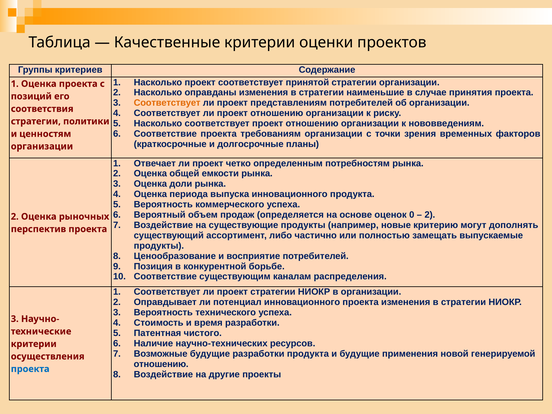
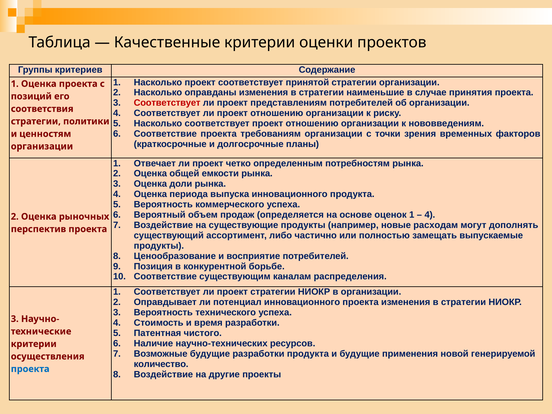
Соответствует at (167, 103) colour: orange -> red
оценок 0: 0 -> 1
2 at (430, 215): 2 -> 4
критерию: критерию -> расходам
отношению at (161, 364): отношению -> количество
